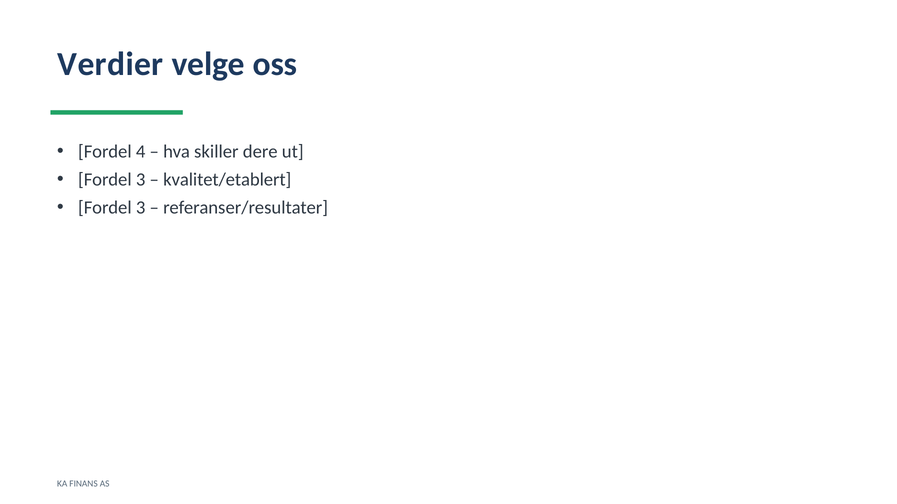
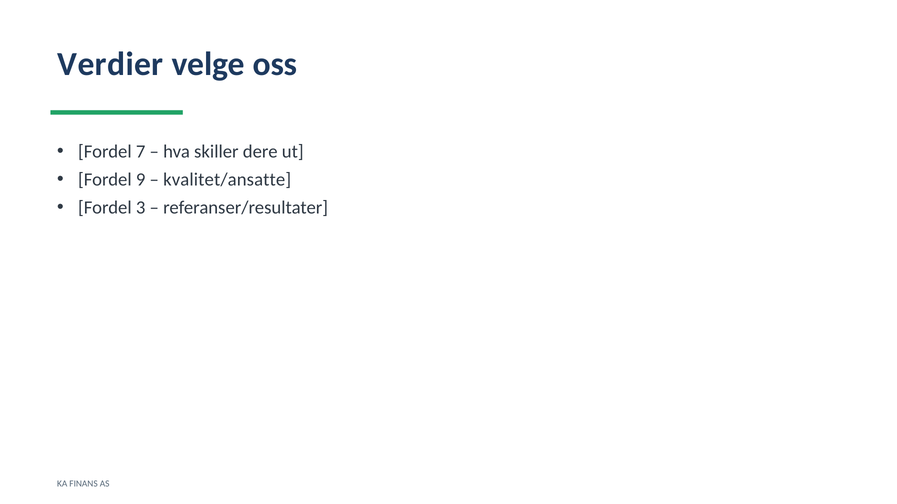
4: 4 -> 7
3 at (141, 180): 3 -> 9
kvalitet/etablert: kvalitet/etablert -> kvalitet/ansatte
